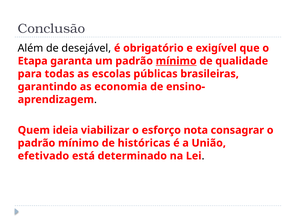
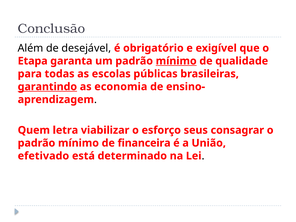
garantindo underline: none -> present
ideia: ideia -> letra
nota: nota -> seus
históricas: históricas -> financeira
